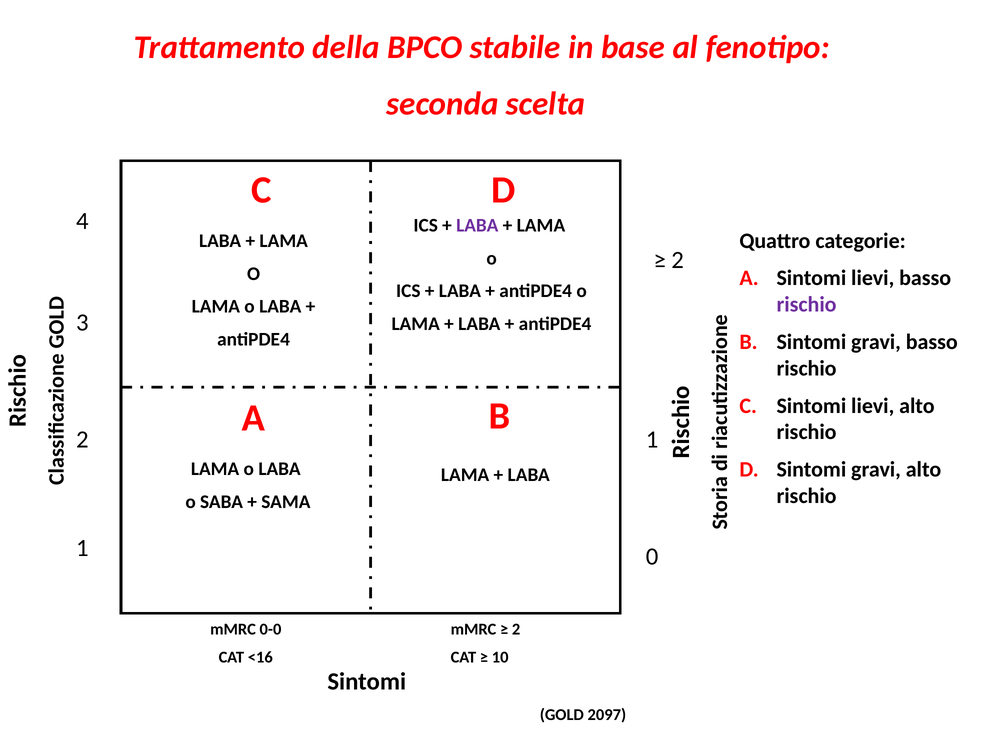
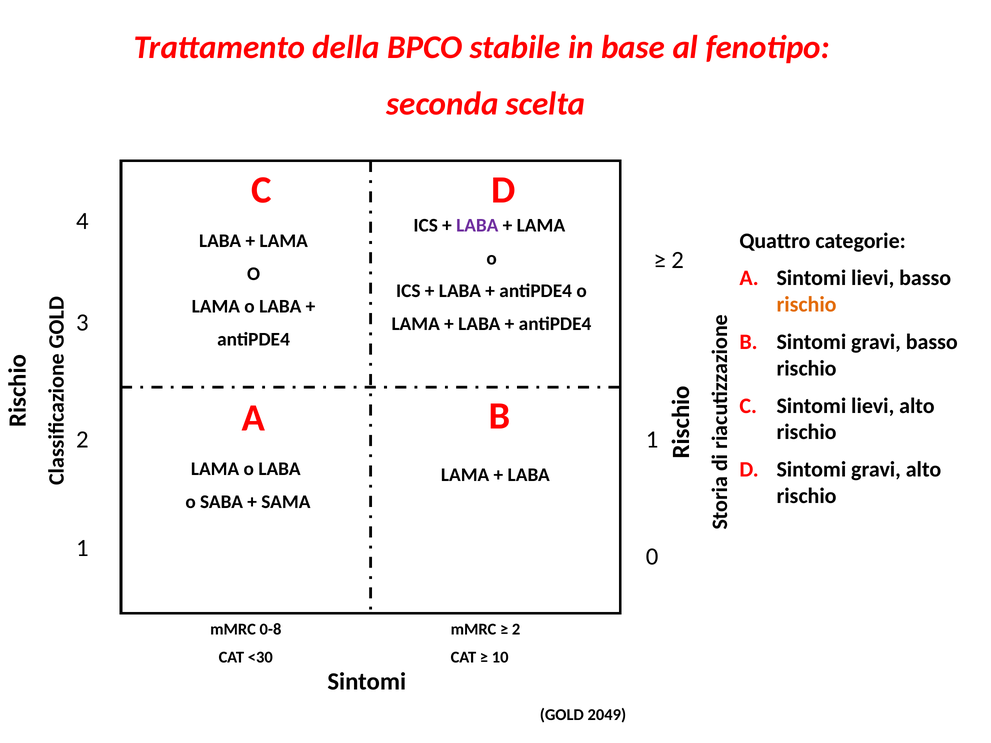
rischio at (807, 305) colour: purple -> orange
0-0: 0-0 -> 0-8
<16: <16 -> <30
2097: 2097 -> 2049
